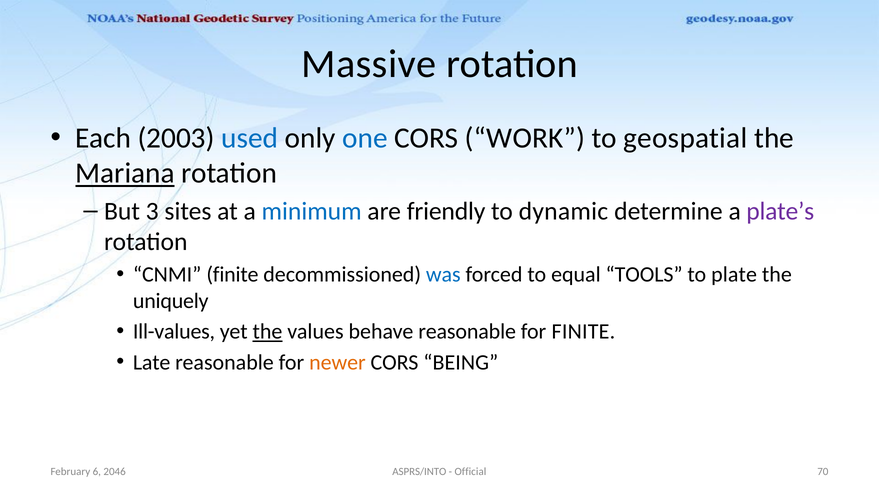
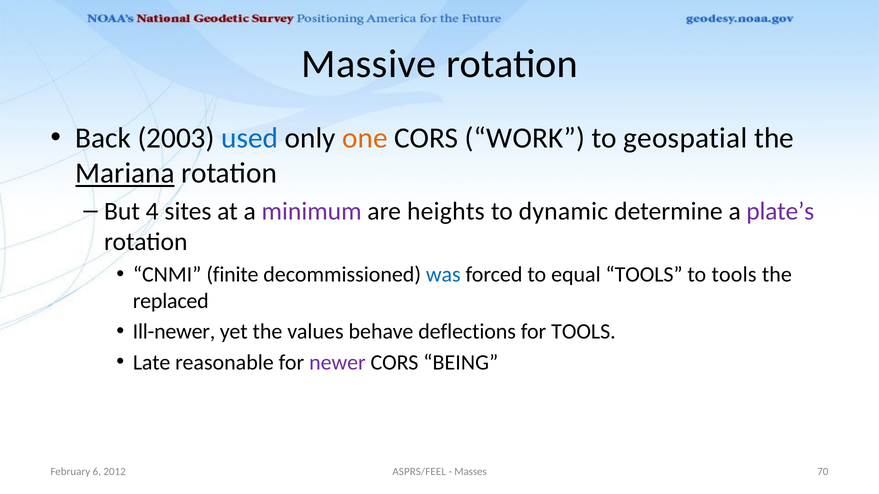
Each: Each -> Back
one colour: blue -> orange
3: 3 -> 4
minimum colour: blue -> purple
friendly: friendly -> heights
to plate: plate -> tools
uniquely: uniquely -> replaced
Ill-values: Ill-values -> Ill-newer
the at (267, 332) underline: present -> none
behave reasonable: reasonable -> deflections
for FINITE: FINITE -> TOOLS
newer colour: orange -> purple
2046: 2046 -> 2012
ASPRS/INTO: ASPRS/INTO -> ASPRS/FEEL
Official: Official -> Masses
